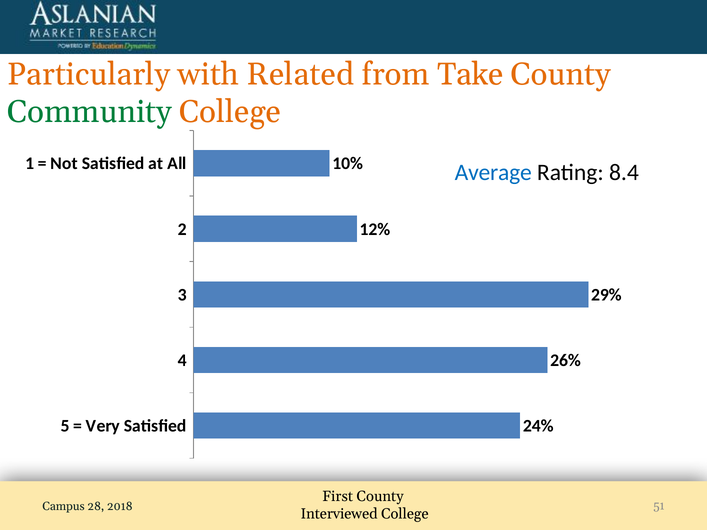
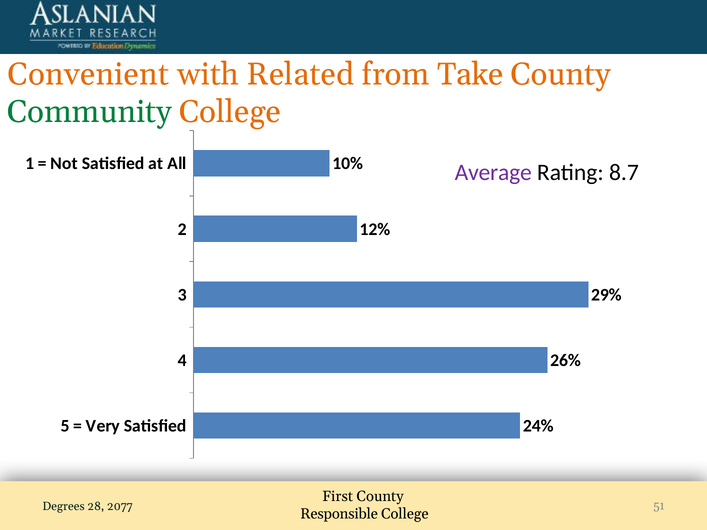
Particularly: Particularly -> Convenient
Average colour: blue -> purple
8.4: 8.4 -> 8.7
Campus: Campus -> Degrees
2018: 2018 -> 2077
Interviewed: Interviewed -> Responsible
